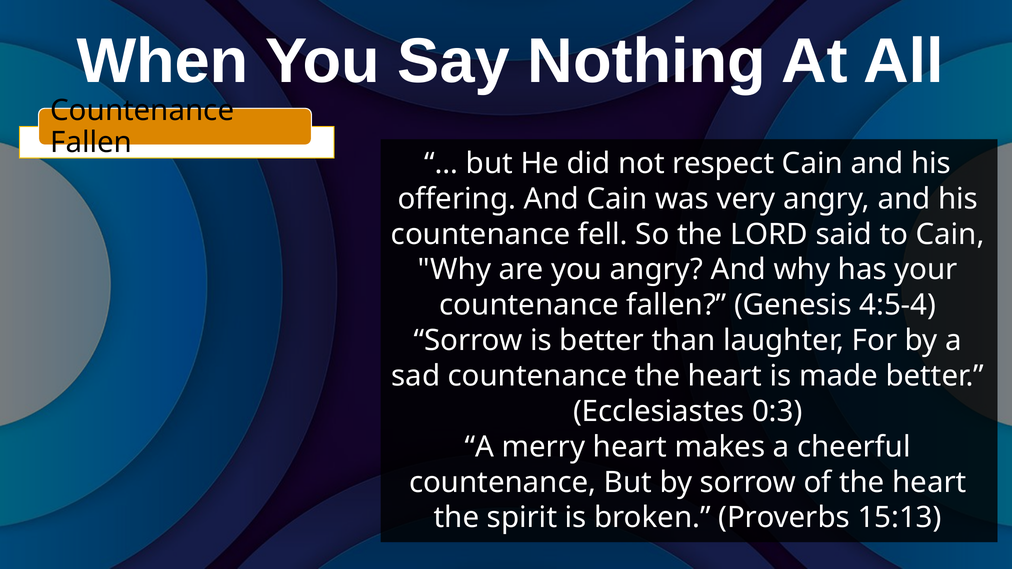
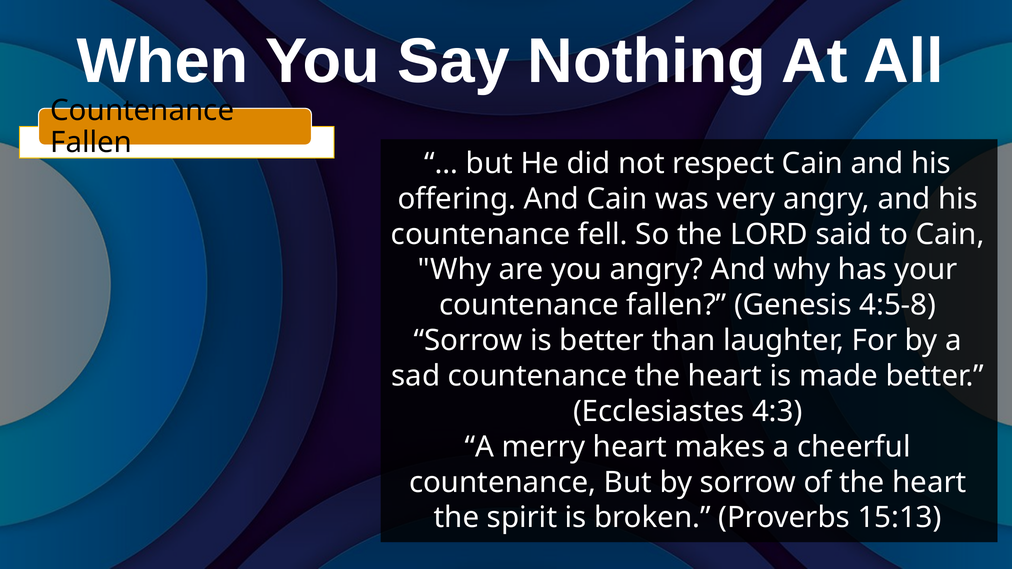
4:5-4: 4:5-4 -> 4:5-8
0:3: 0:3 -> 4:3
